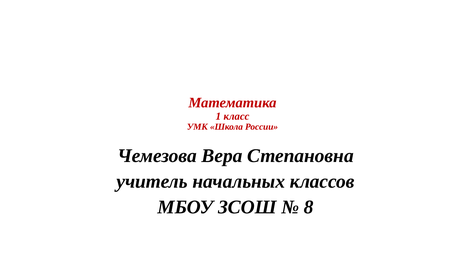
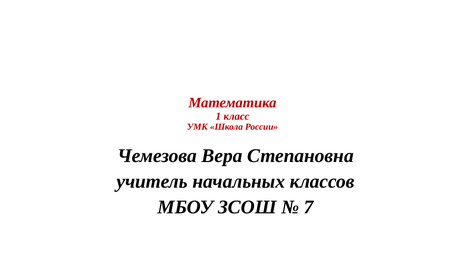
8: 8 -> 7
